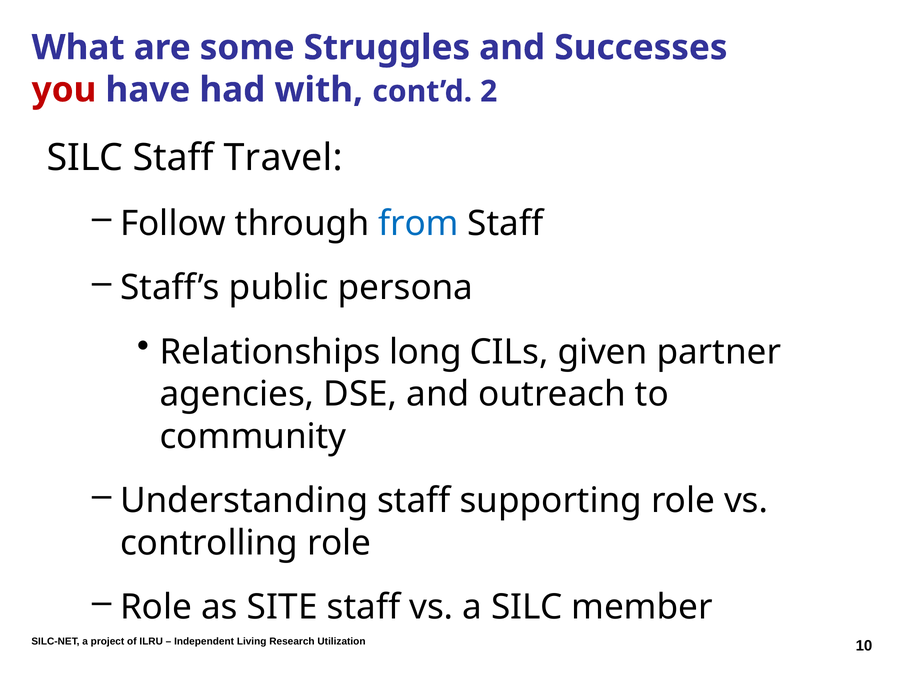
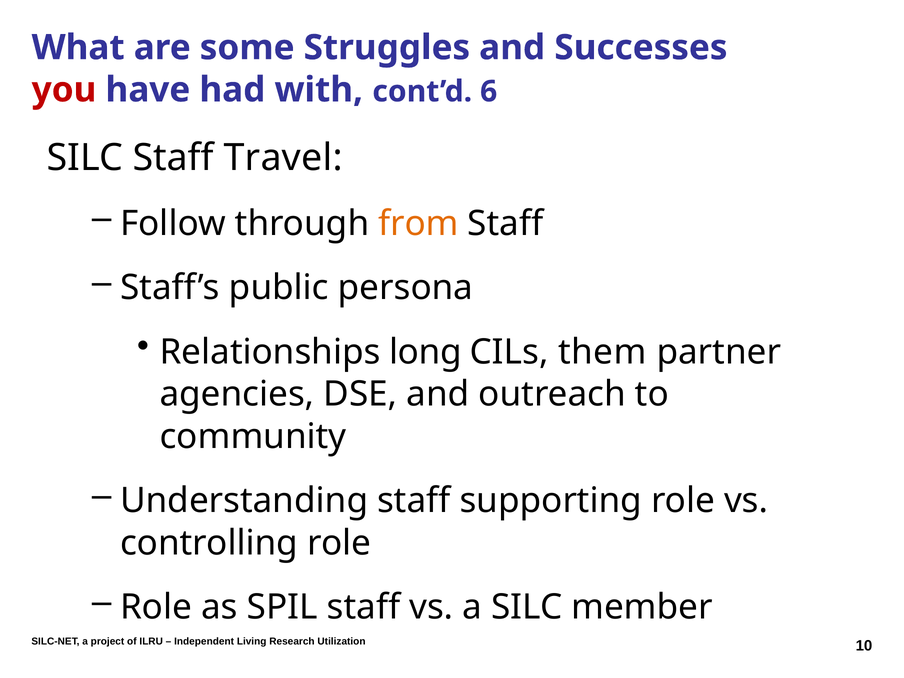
2: 2 -> 6
from colour: blue -> orange
given: given -> them
SITE: SITE -> SPIL
